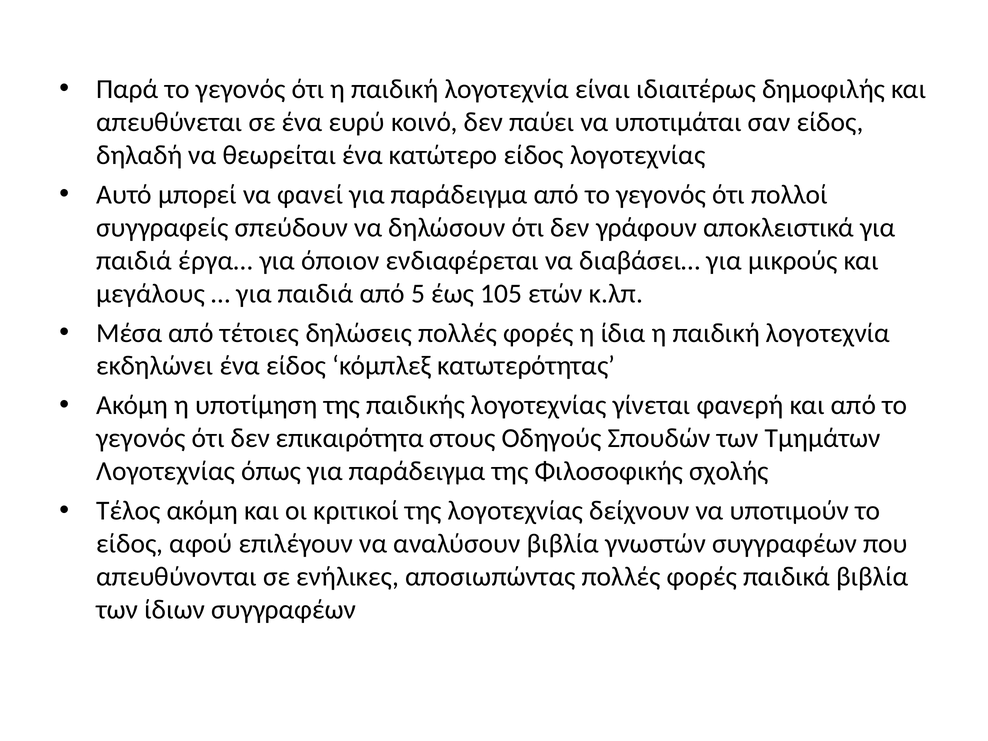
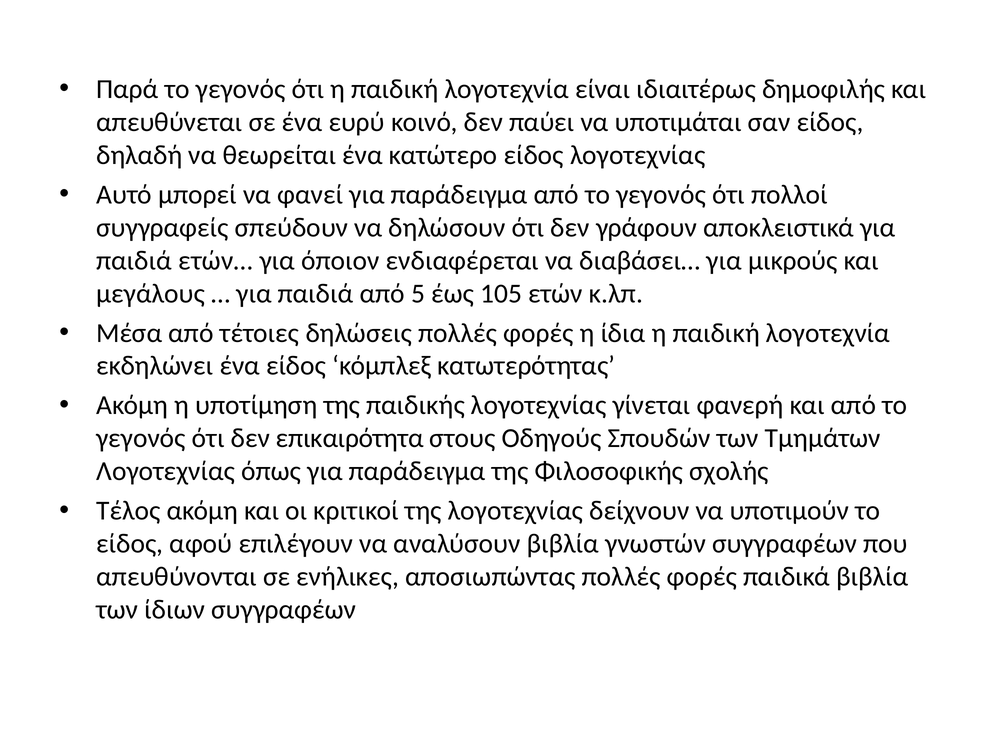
έργα…: έργα… -> ετών…
